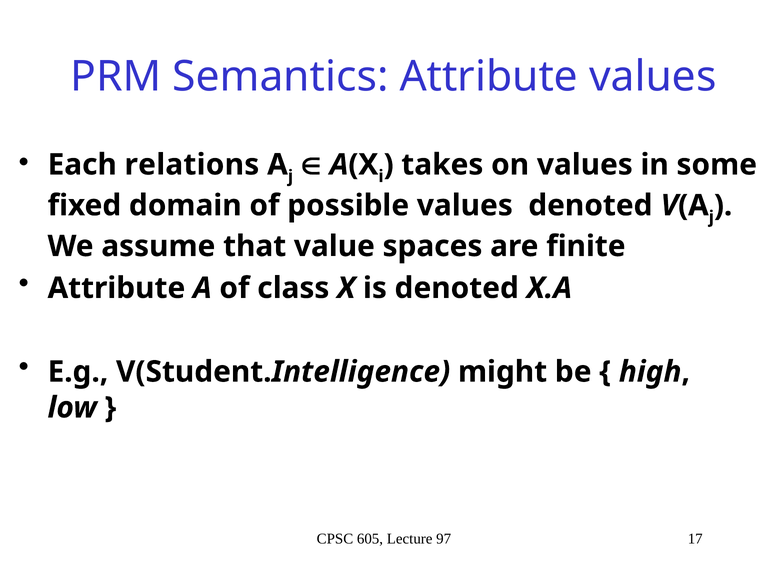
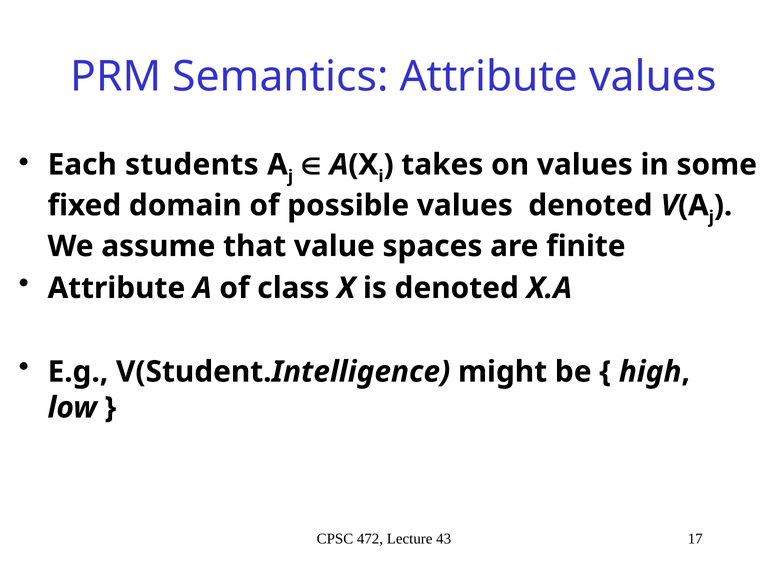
relations: relations -> students
605: 605 -> 472
97: 97 -> 43
